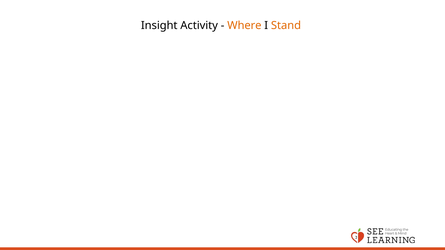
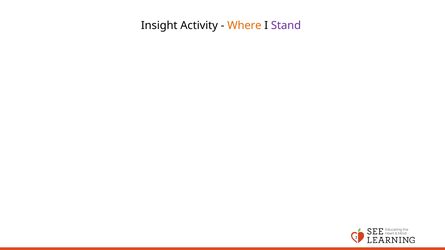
Stand colour: orange -> purple
